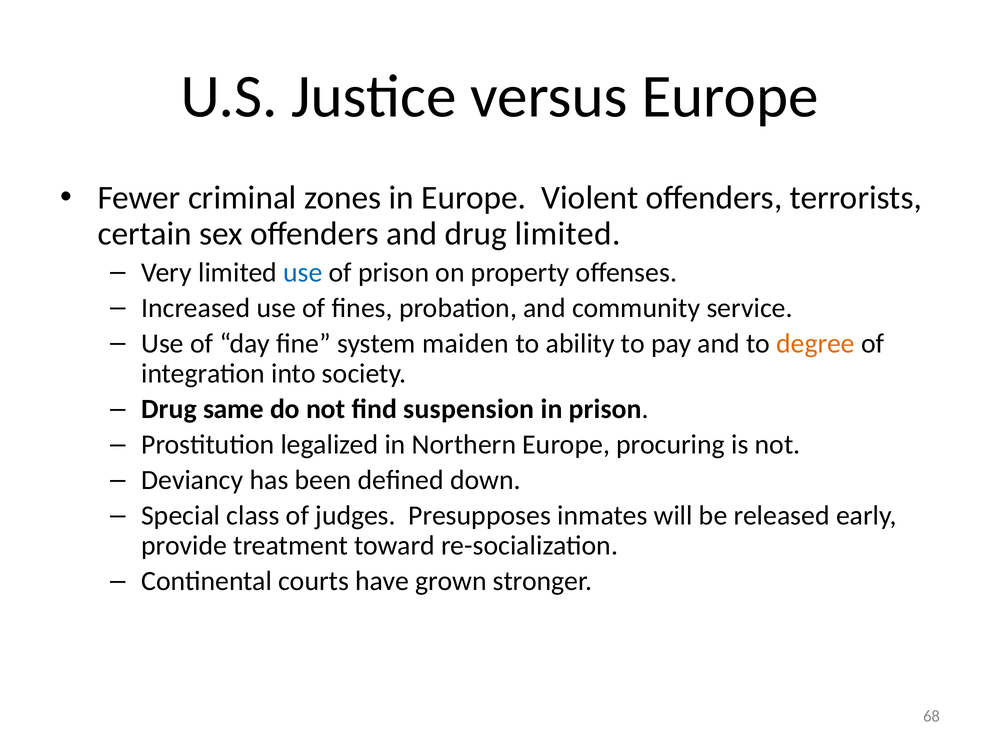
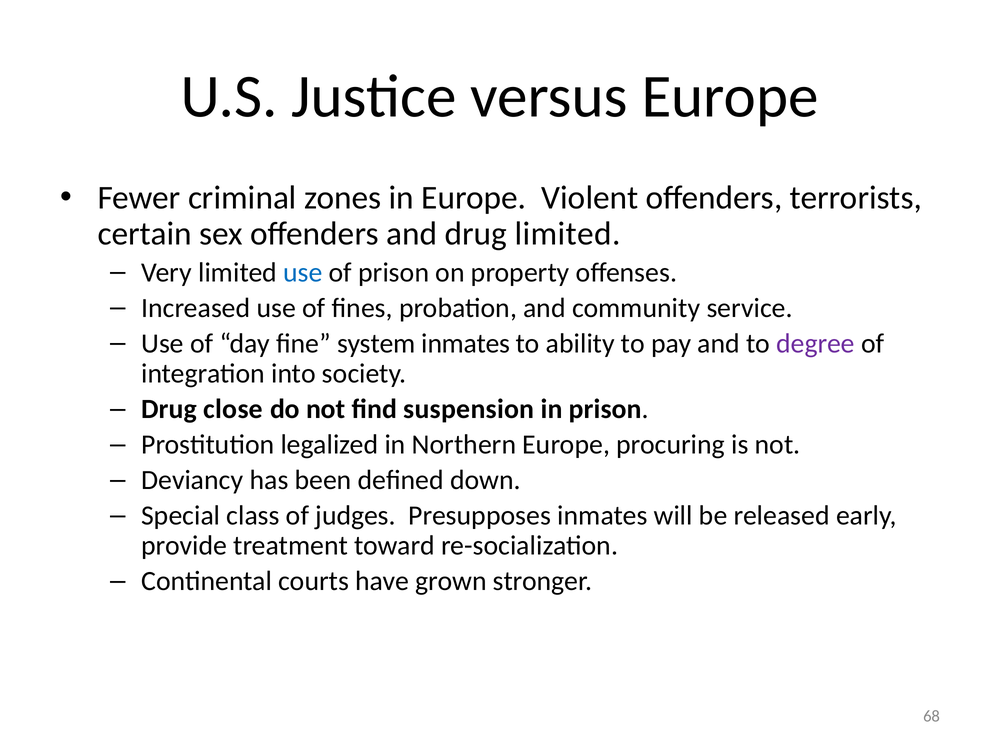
system maiden: maiden -> inmates
degree colour: orange -> purple
same: same -> close
